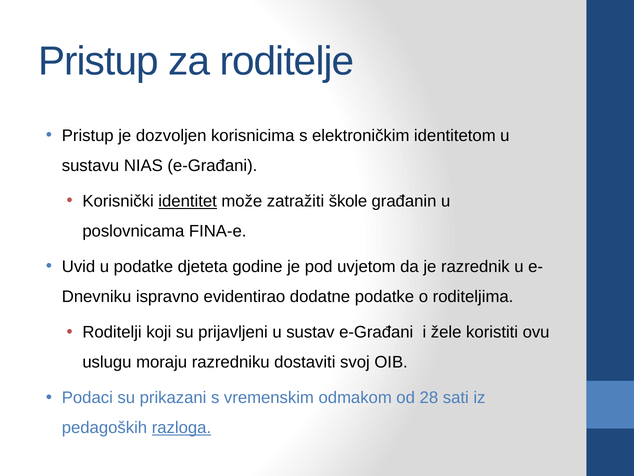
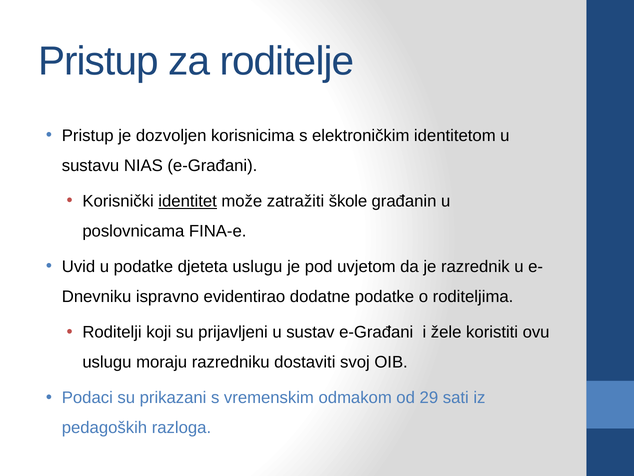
djeteta godine: godine -> uslugu
28: 28 -> 29
razloga underline: present -> none
